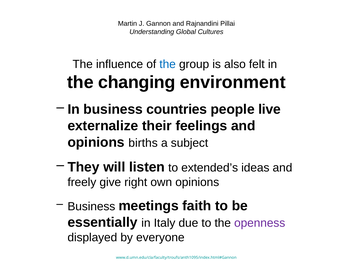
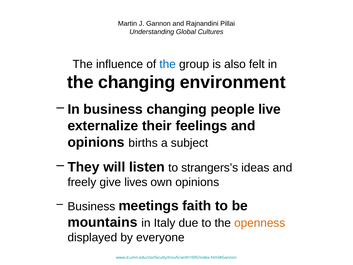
business countries: countries -> changing
extended’s: extended’s -> strangers’s
right: right -> lives
essentially: essentially -> mountains
openness colour: purple -> orange
